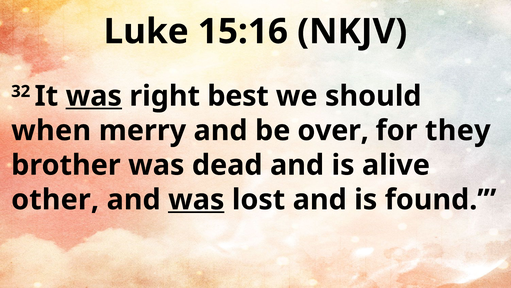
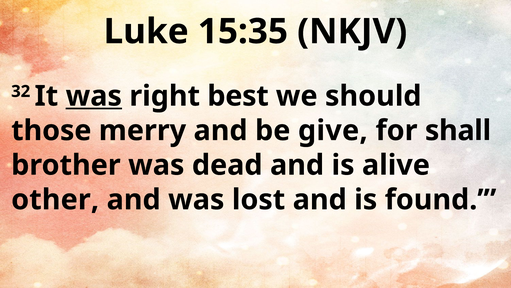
15:16: 15:16 -> 15:35
when: when -> those
over: over -> give
they: they -> shall
was at (196, 199) underline: present -> none
